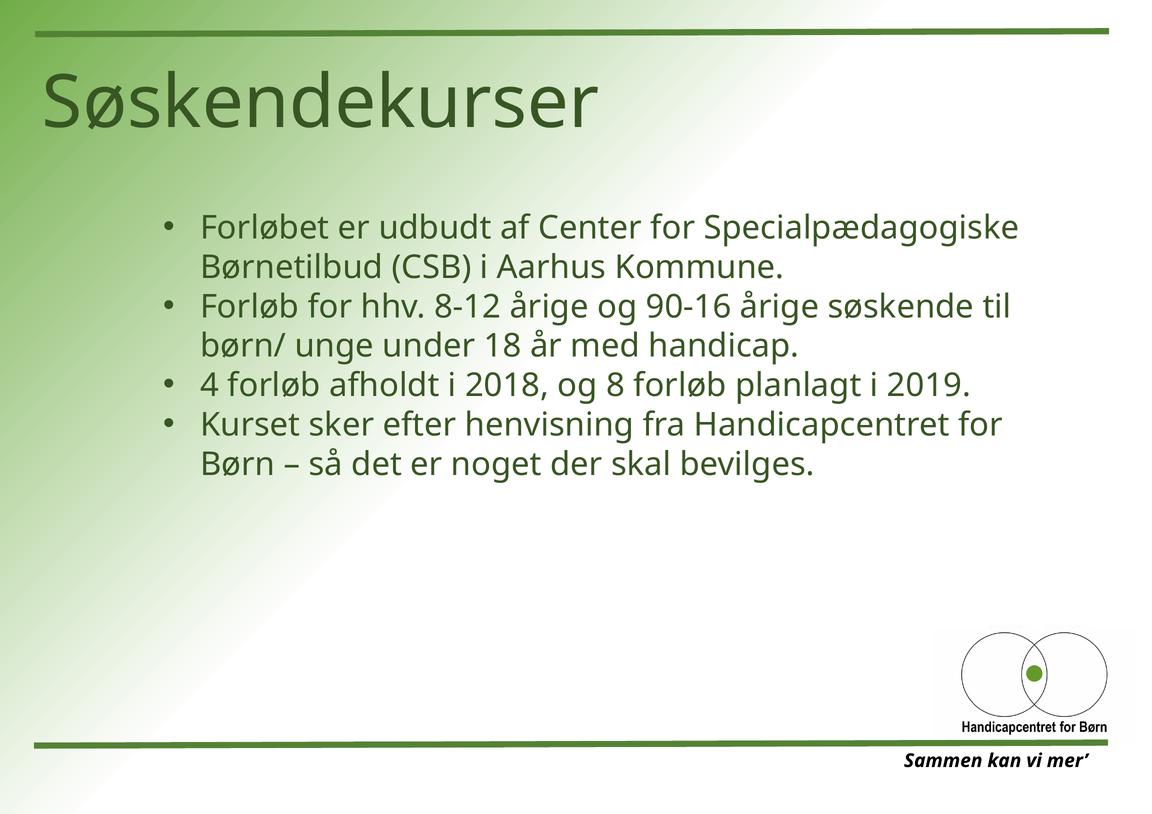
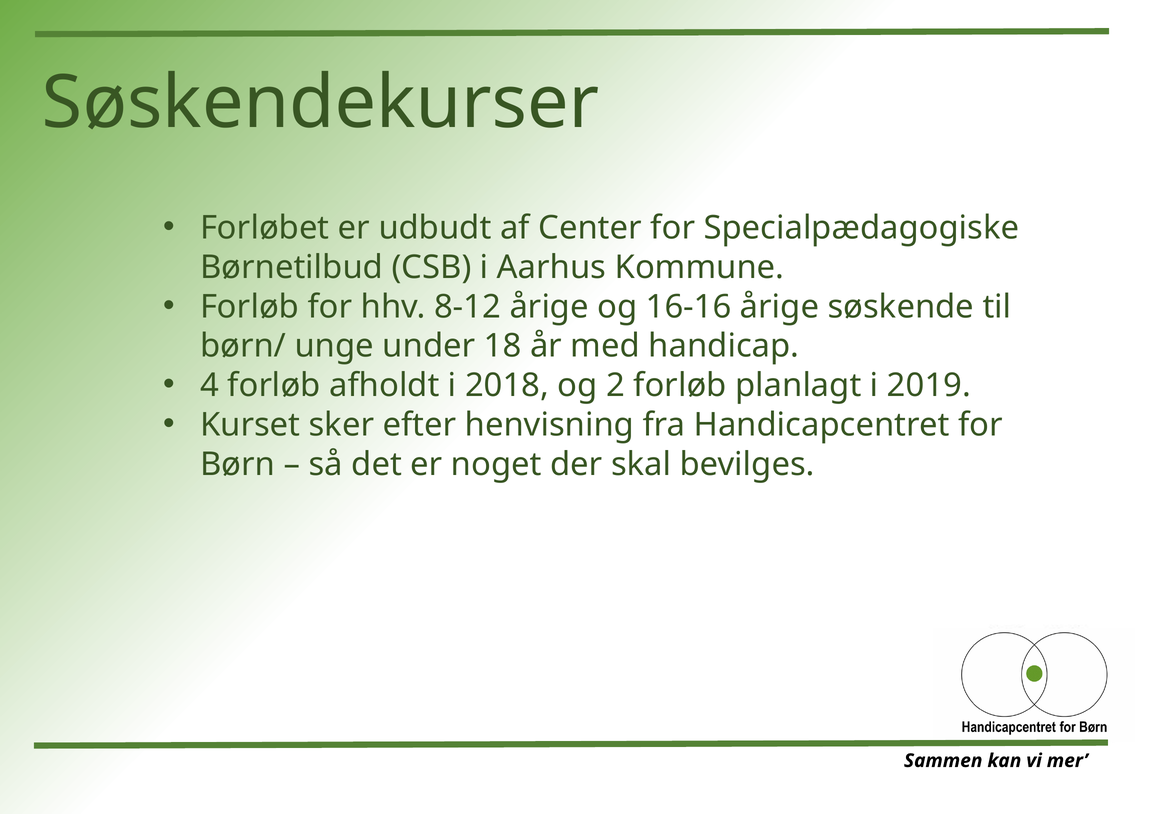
90-16: 90-16 -> 16-16
8: 8 -> 2
